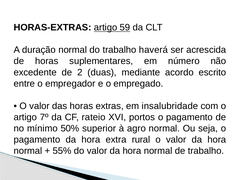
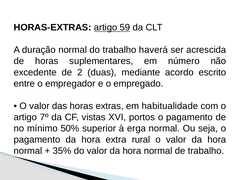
insalubridade: insalubridade -> habitualidade
rateio: rateio -> vistas
agro: agro -> erga
55%: 55% -> 35%
